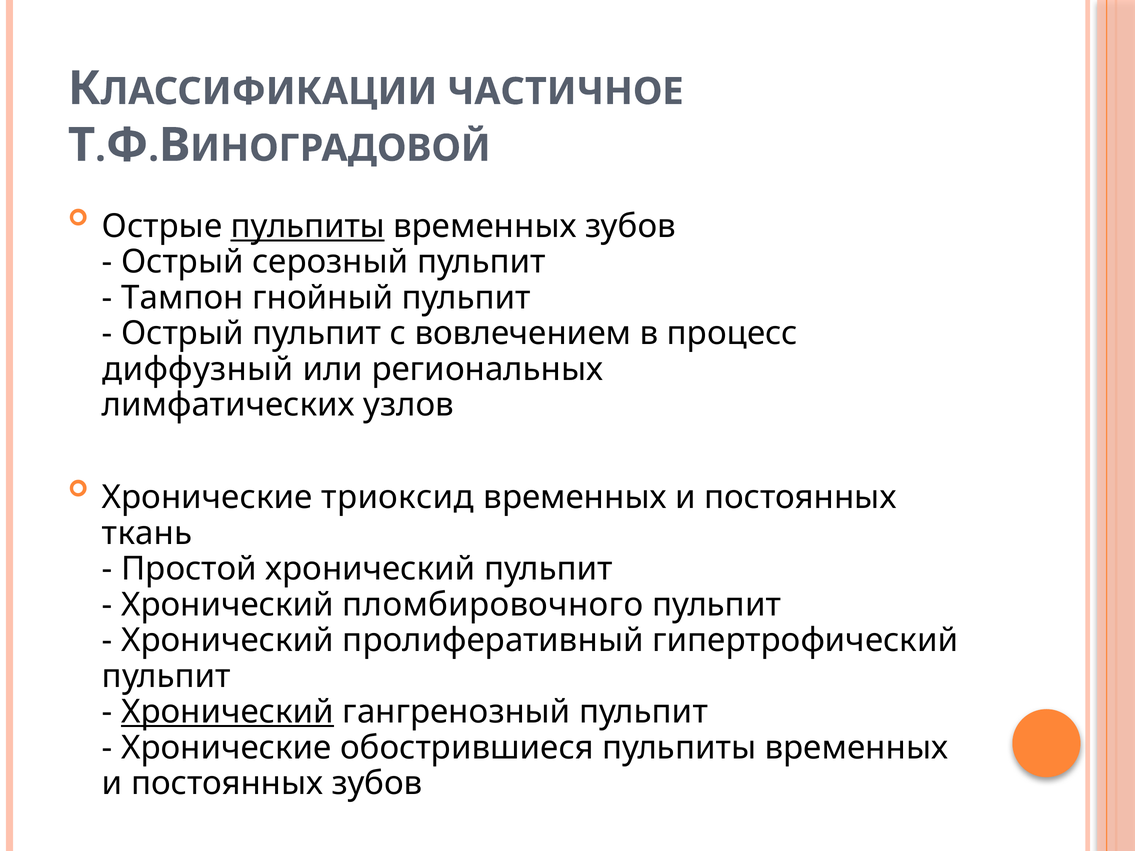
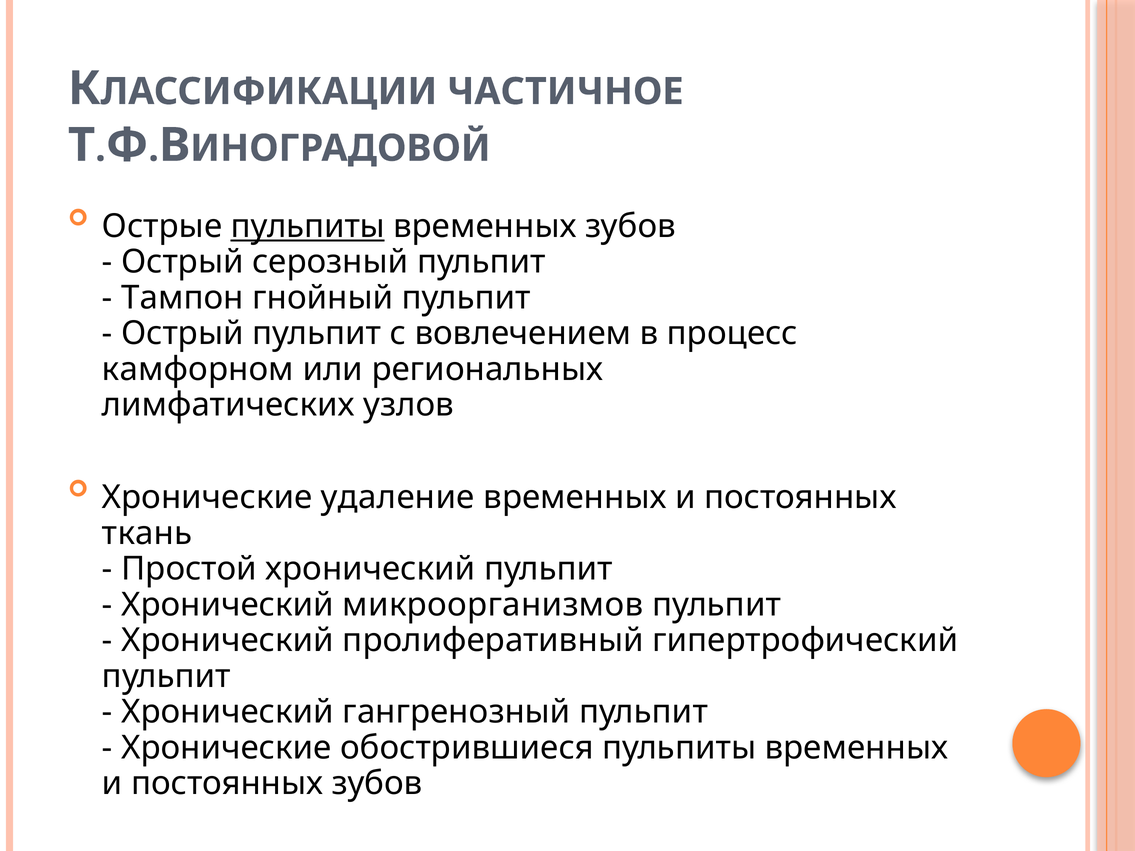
диффузный: диффузный -> камфорном
триоксид: триоксид -> удаление
пломбировочного: пломбировочного -> микроорганизмов
Хронический at (228, 712) underline: present -> none
